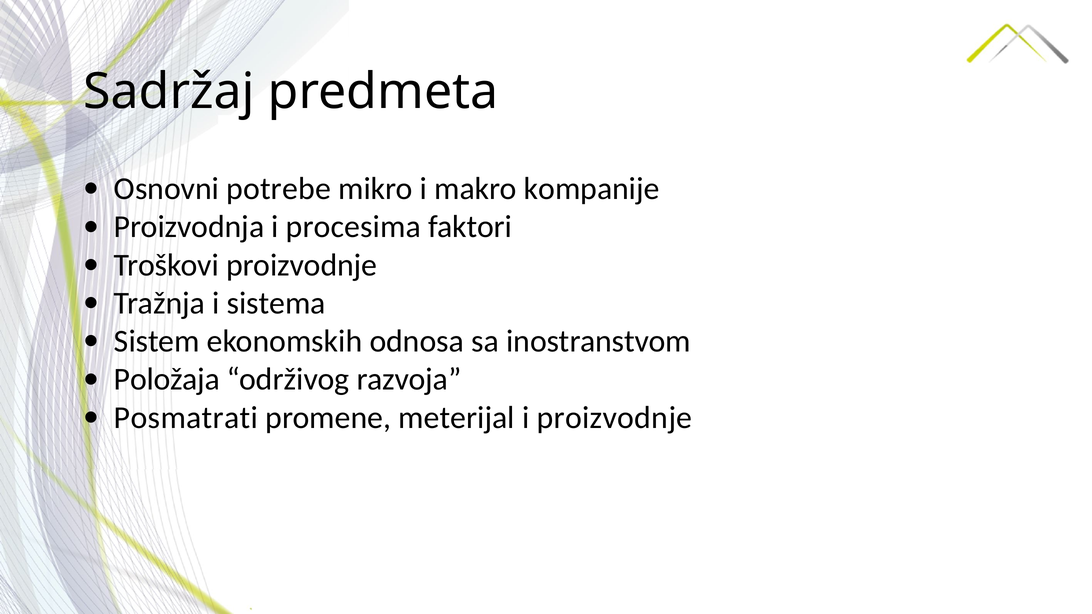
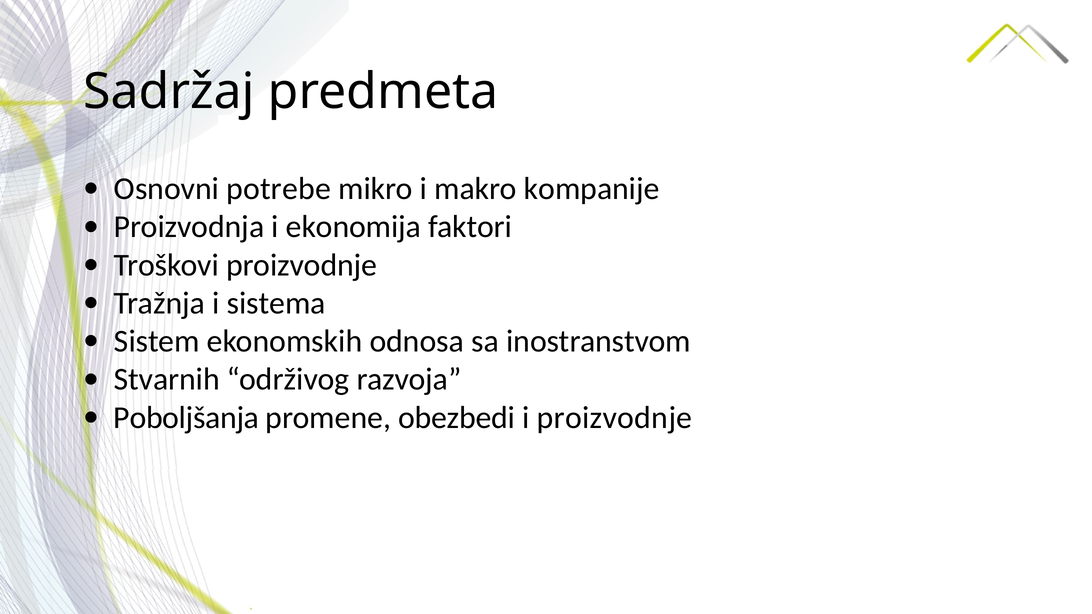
procesima: procesima -> ekonomija
Položaja: Položaja -> Stvarnih
Posmatrati: Posmatrati -> Poboljšanja
meterijal: meterijal -> obezbedi
